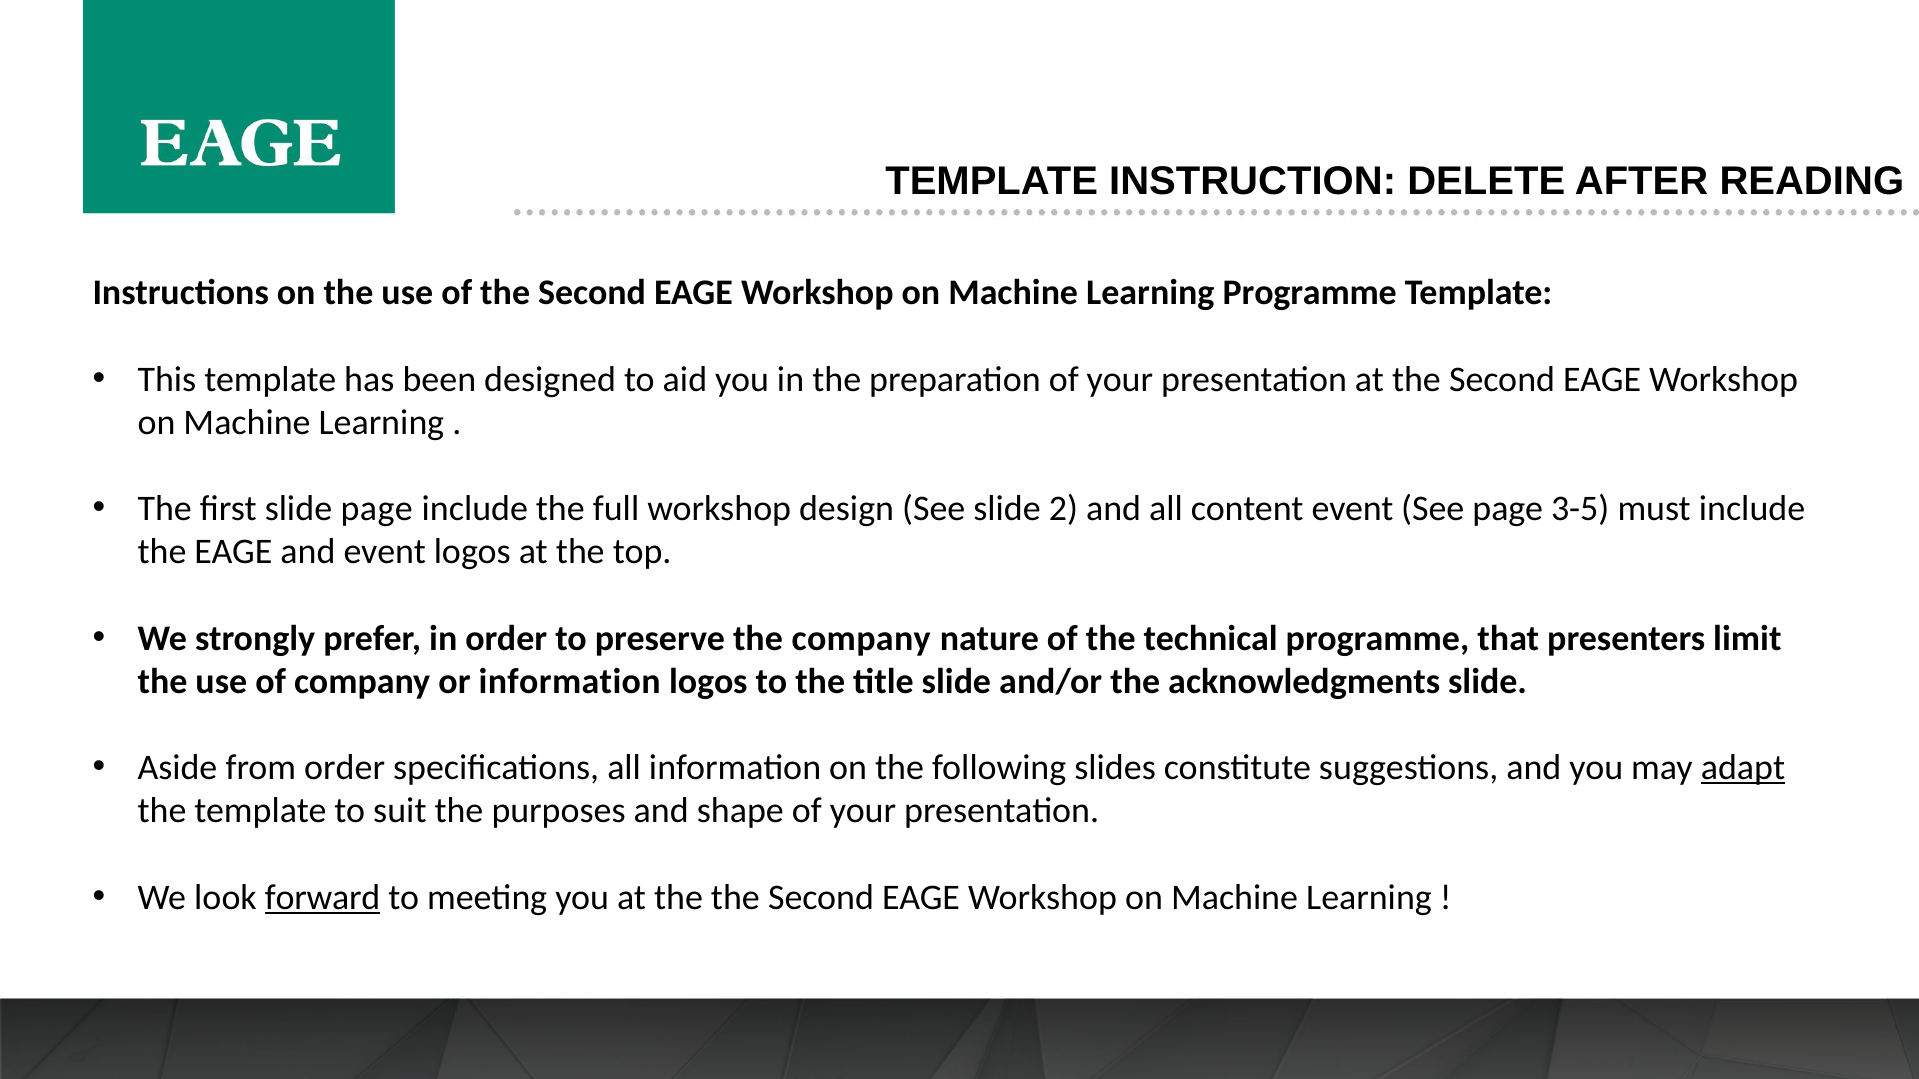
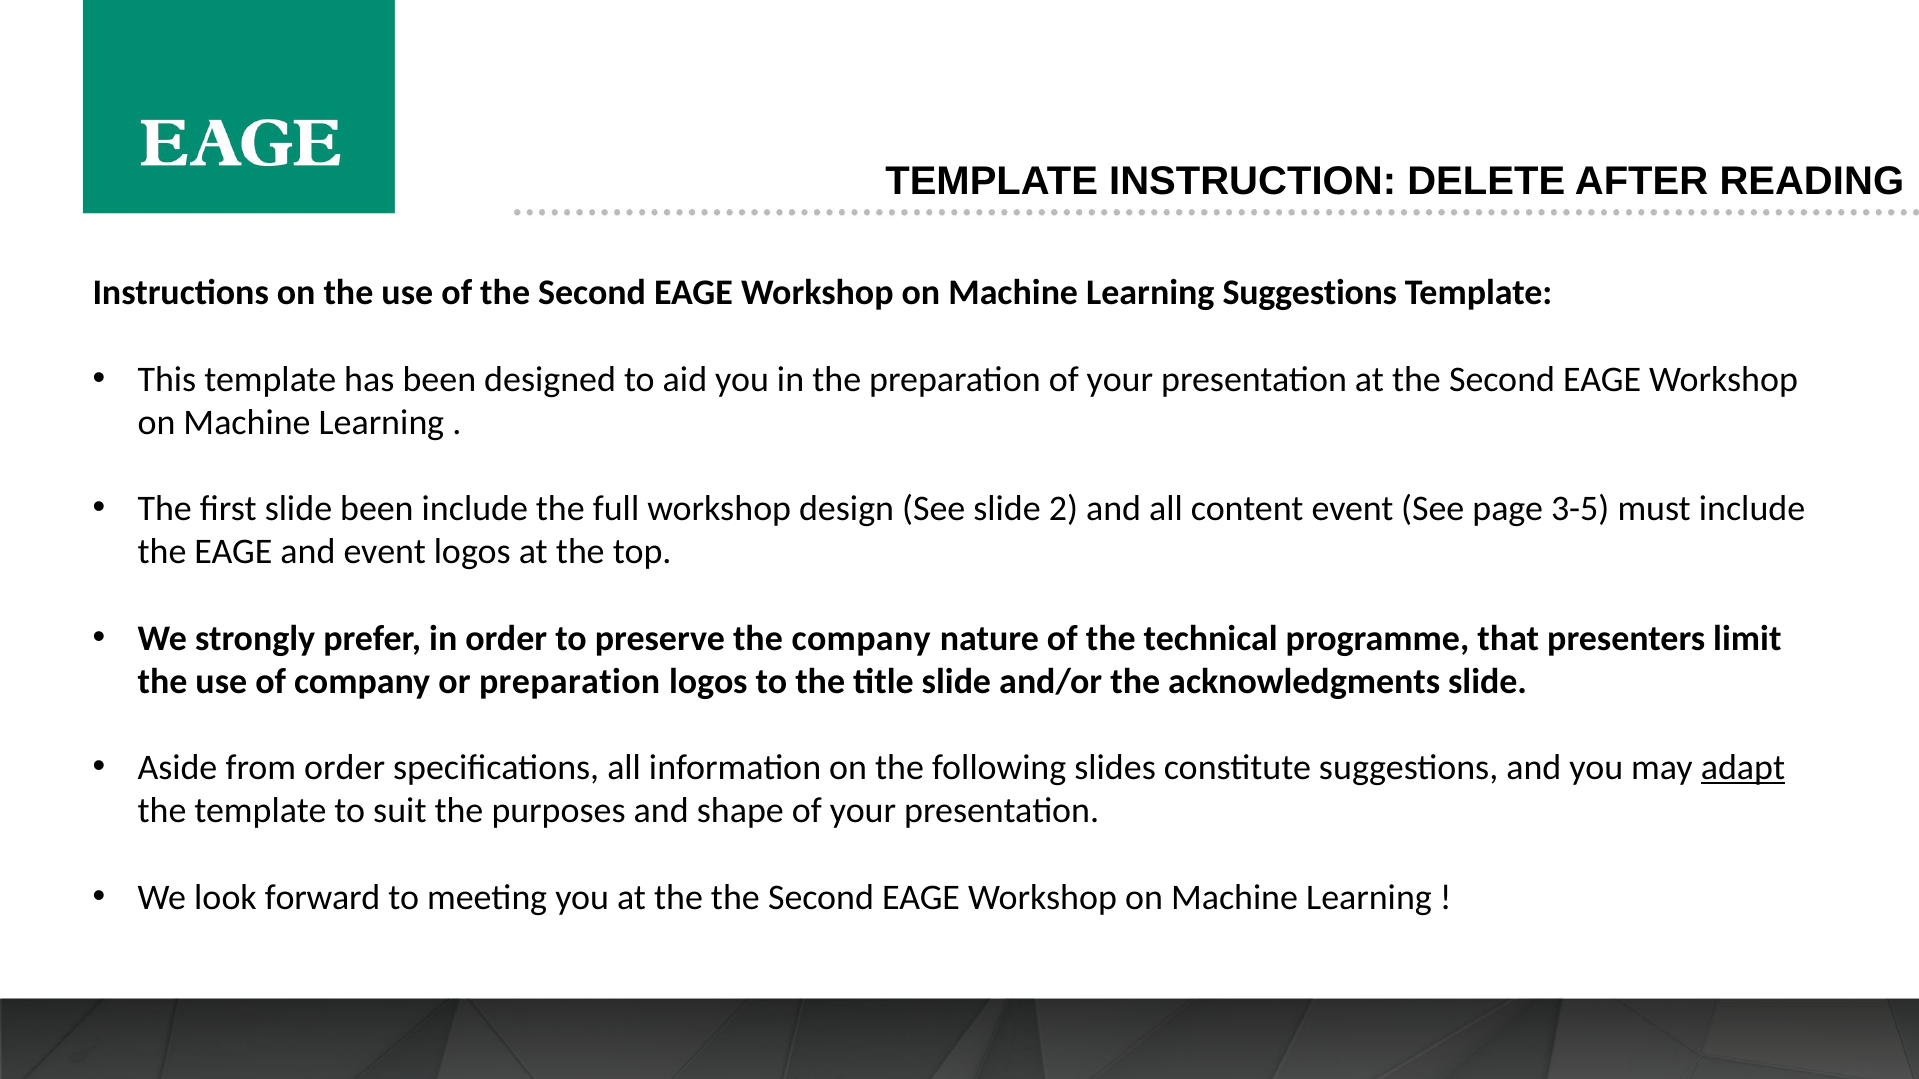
Learning Programme: Programme -> Suggestions
slide page: page -> been
or information: information -> preparation
forward underline: present -> none
